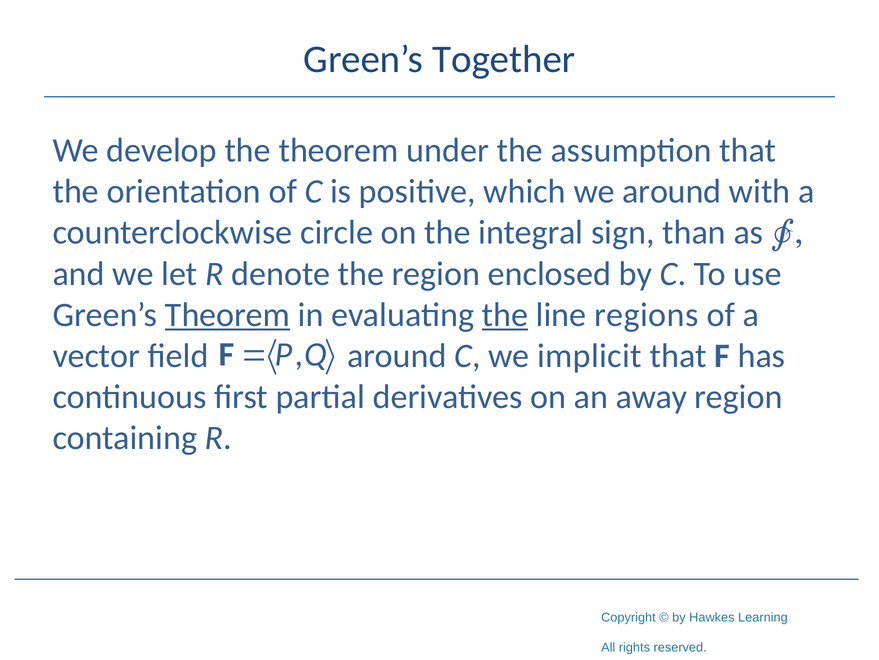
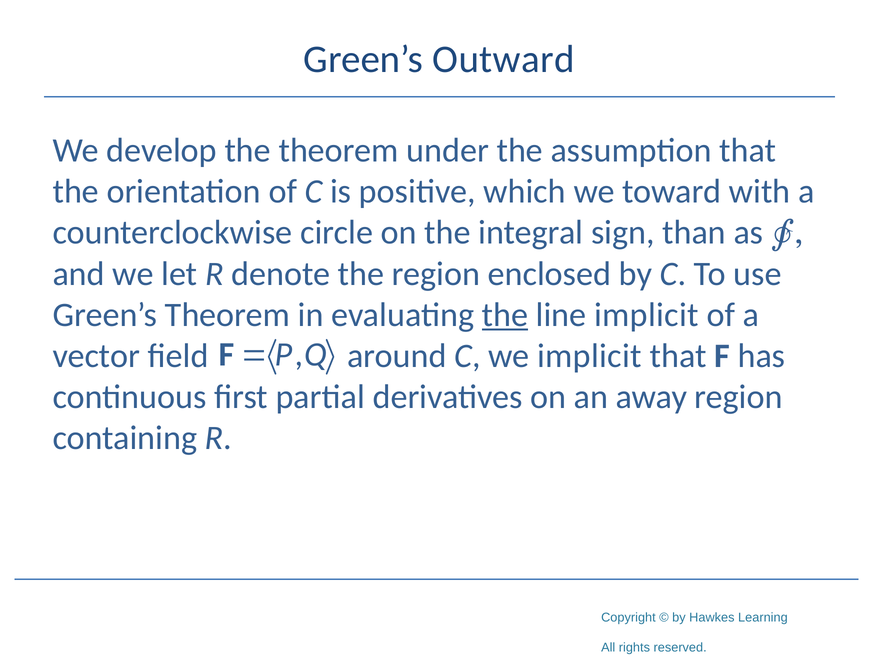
Together: Together -> Outward
we around: around -> toward
Theorem at (228, 314) underline: present -> none
line regions: regions -> implicit
